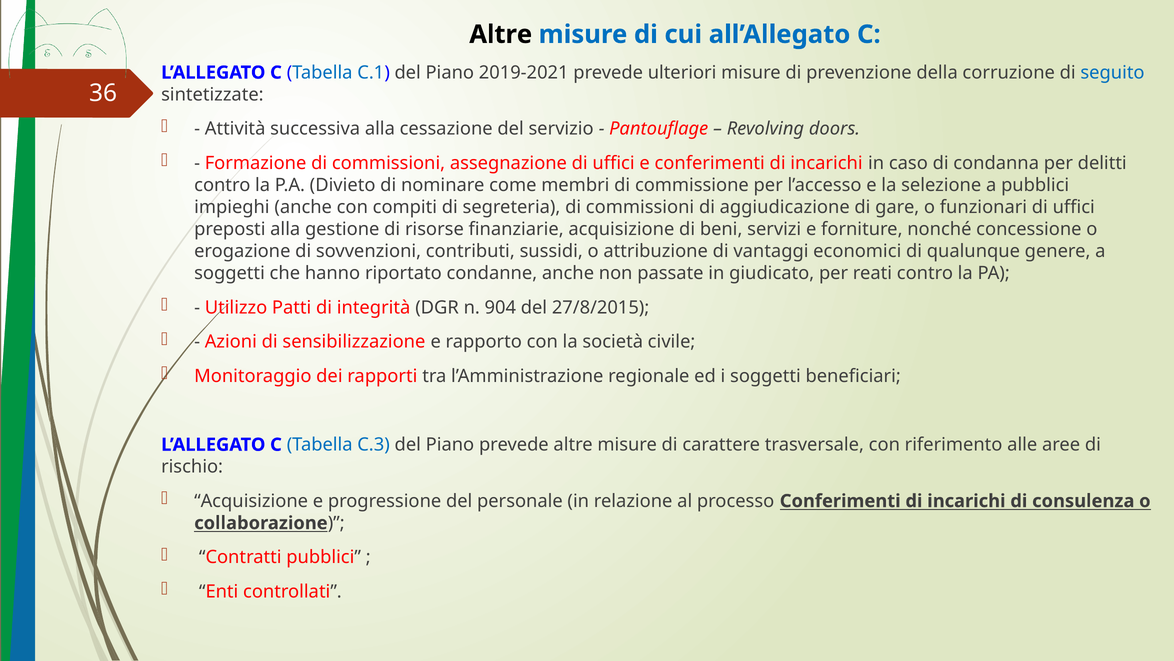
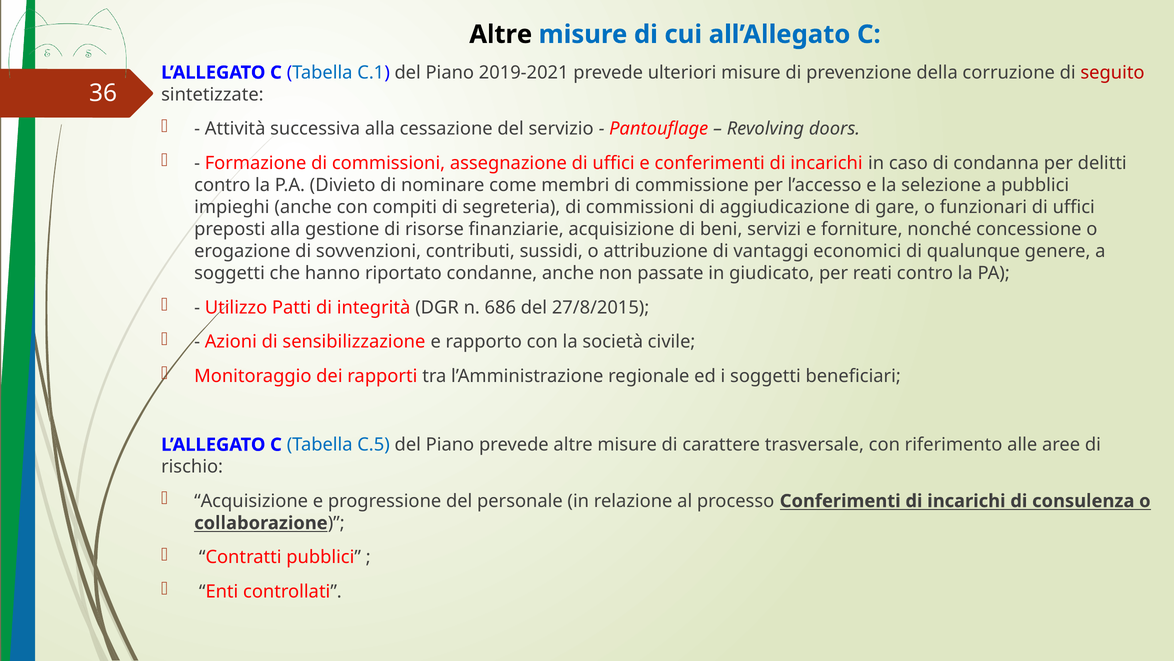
seguito colour: blue -> red
904: 904 -> 686
C.3: C.3 -> C.5
